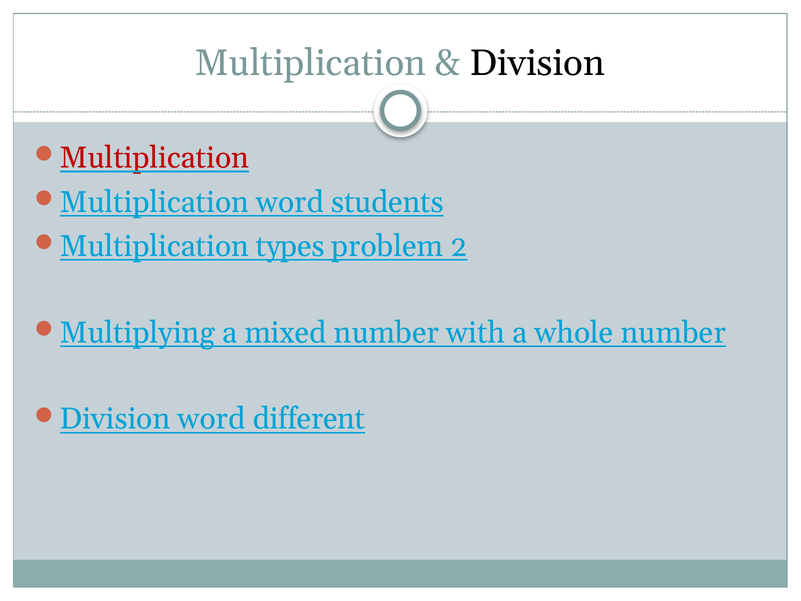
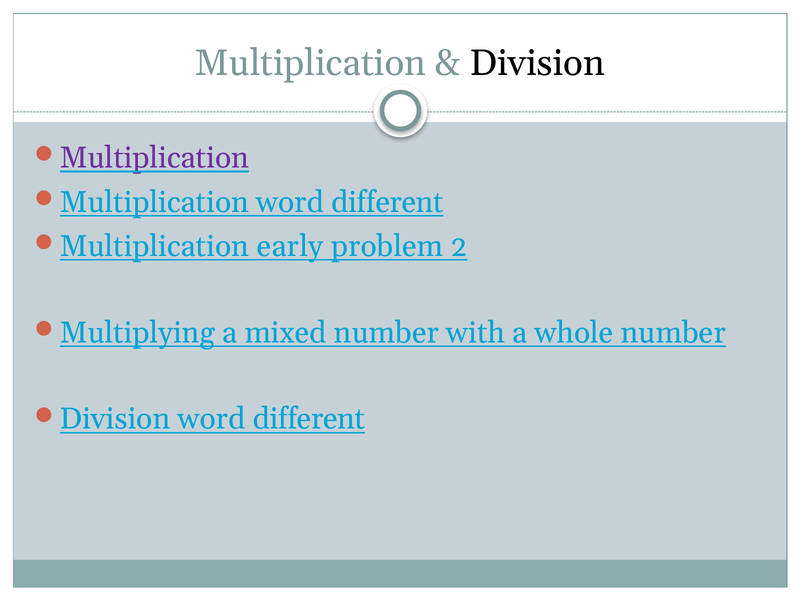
Multiplication at (154, 158) colour: red -> purple
Multiplication word students: students -> different
types: types -> early
